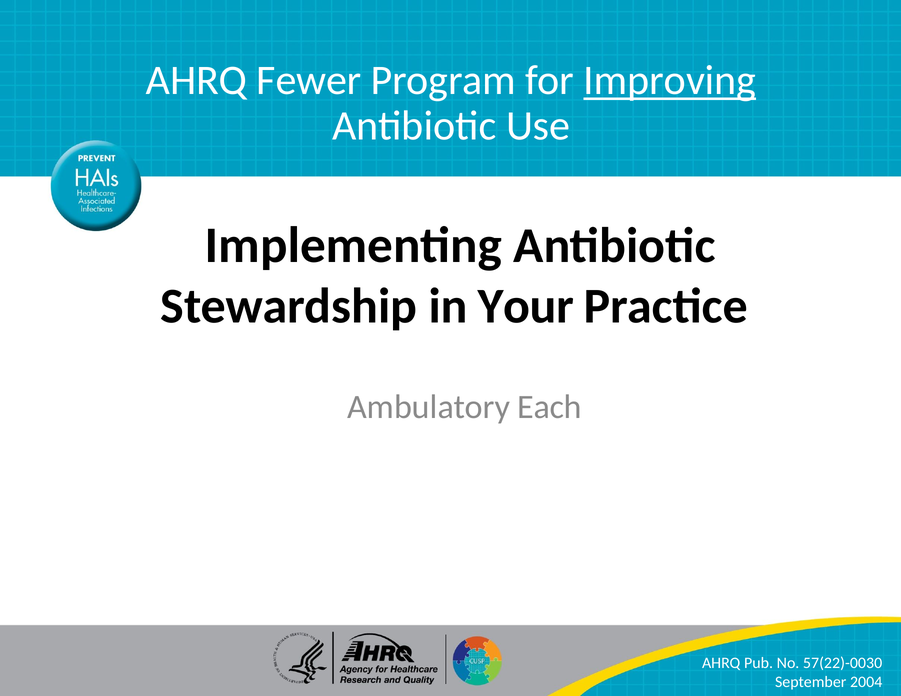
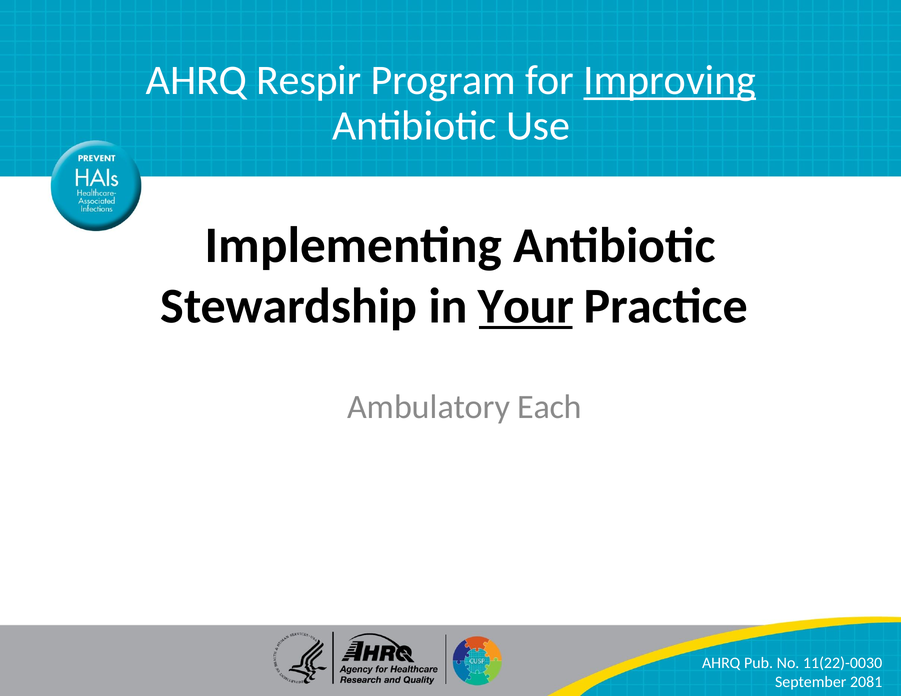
Fewer: Fewer -> Respir
Your underline: none -> present
57(22)-0030: 57(22)-0030 -> 11(22)-0030
2004: 2004 -> 2081
